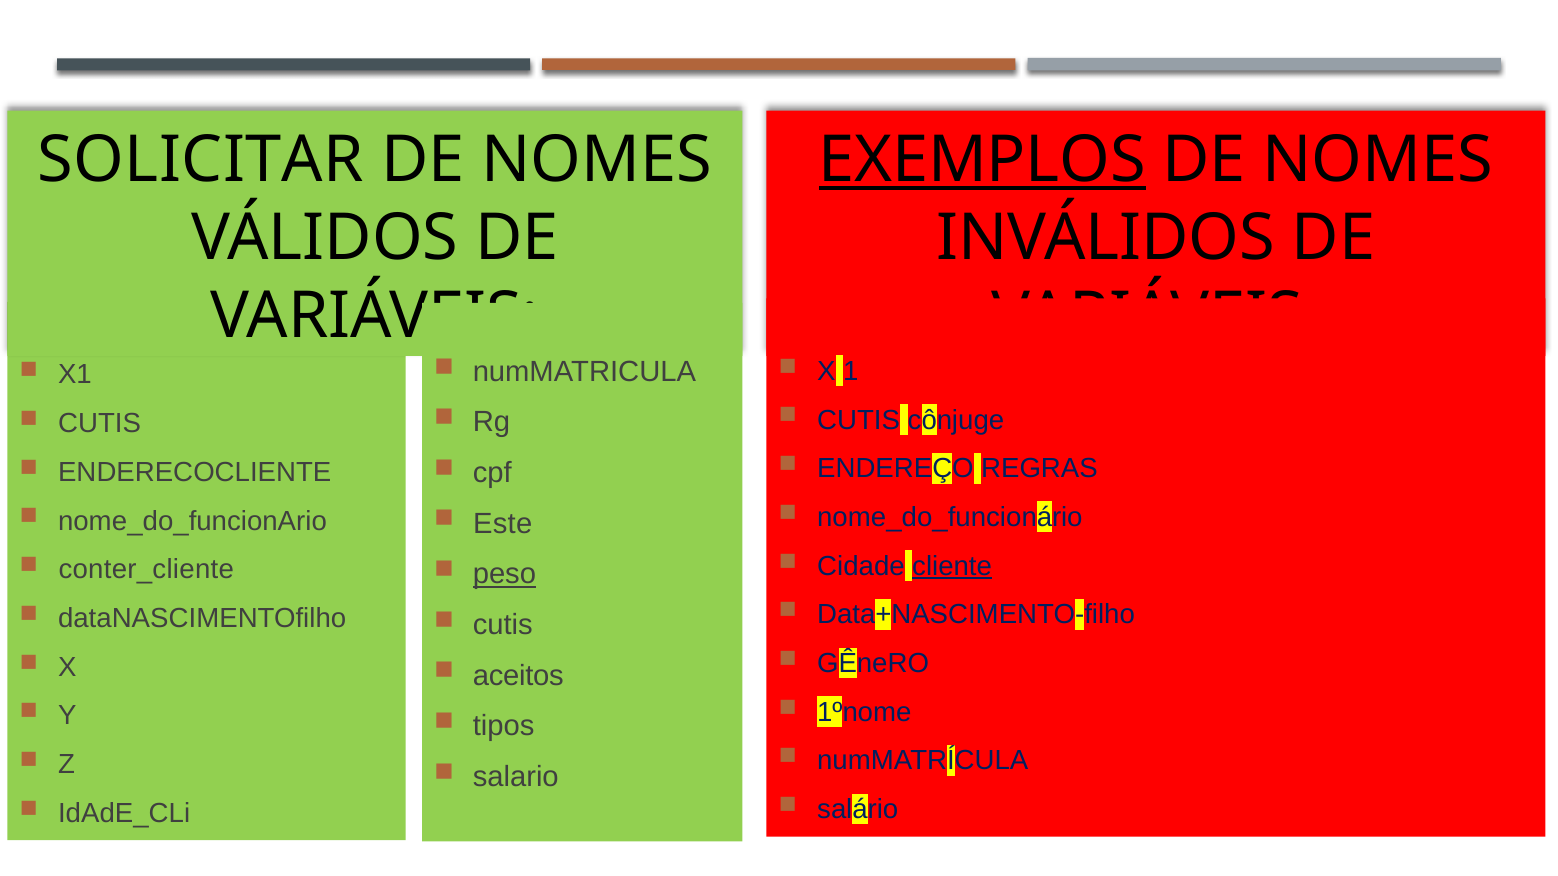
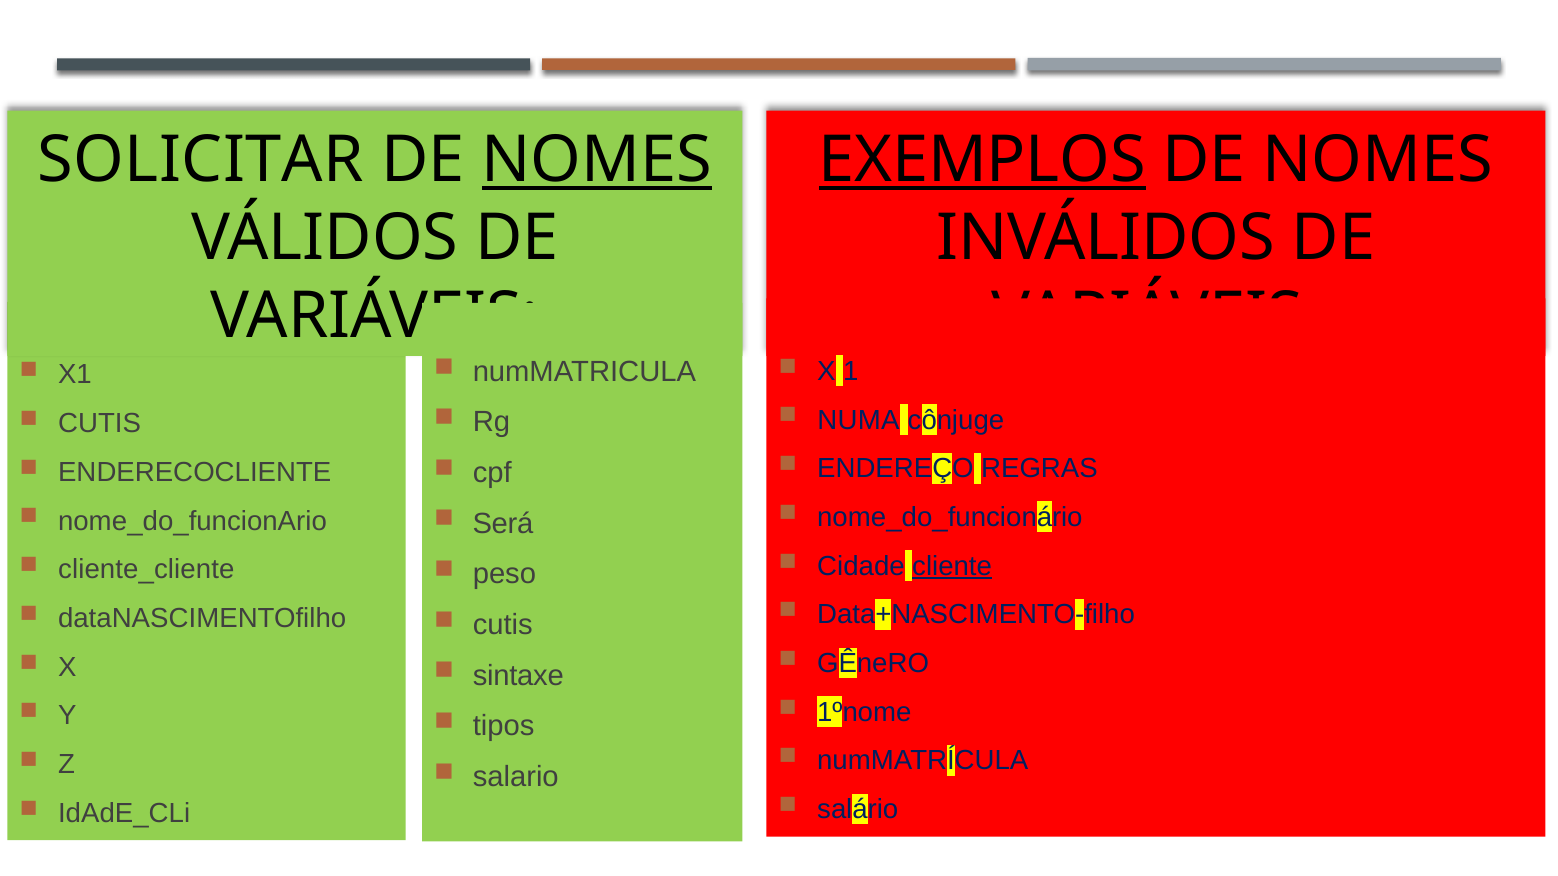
NOMES at (597, 160) underline: none -> present
CUTIS at (859, 420): CUTIS -> NUMA
Este: Este -> Será
conter_cliente: conter_cliente -> cliente_cliente
peso underline: present -> none
aceitos: aceitos -> sintaxe
